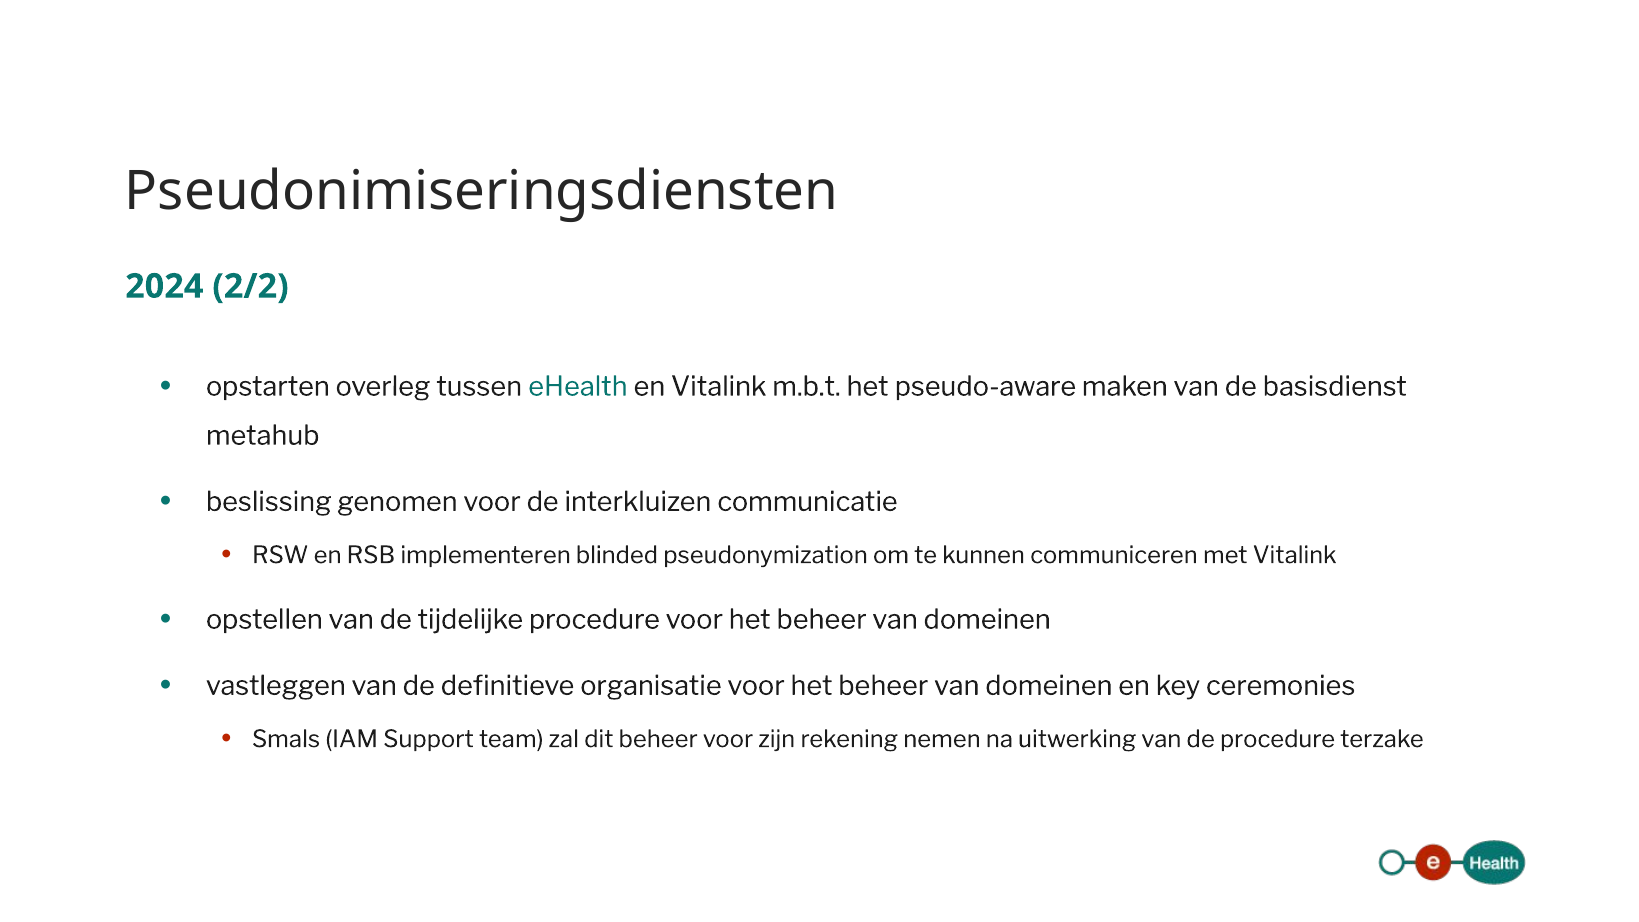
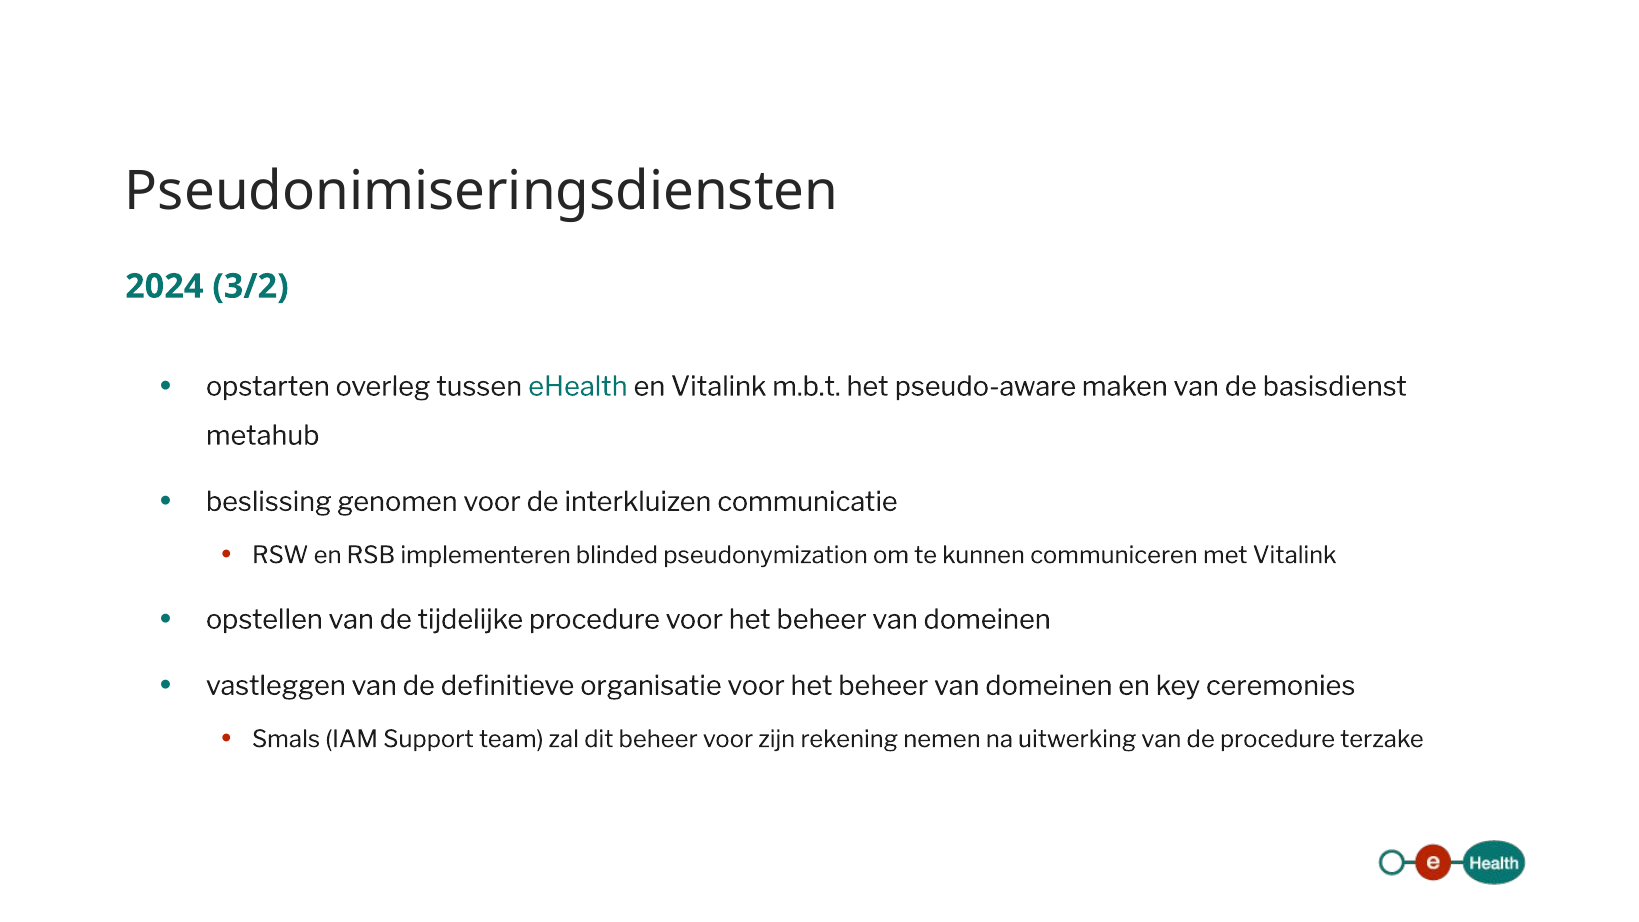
2/2: 2/2 -> 3/2
